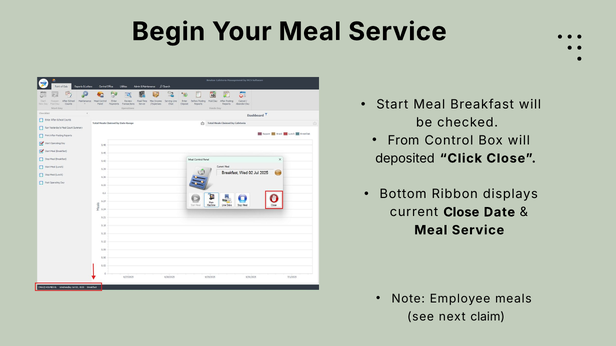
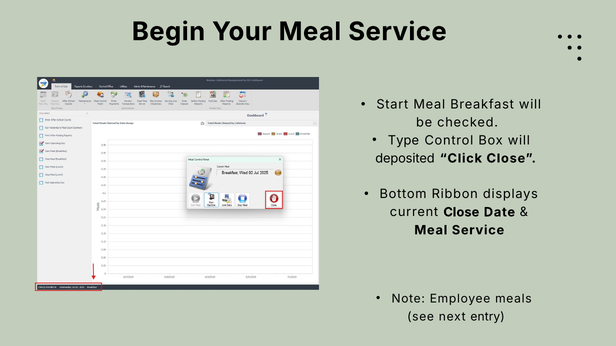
From: From -> Type
claim: claim -> entry
